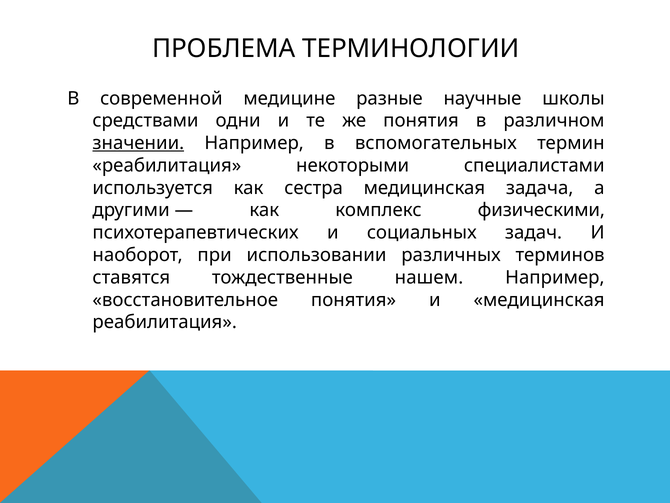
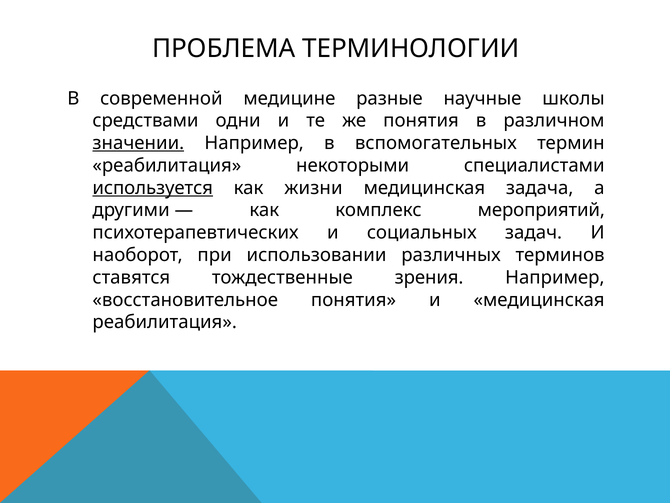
используется underline: none -> present
сестра: сестра -> жизни
физическими: физическими -> мероприятий
нашем: нашем -> зрения
